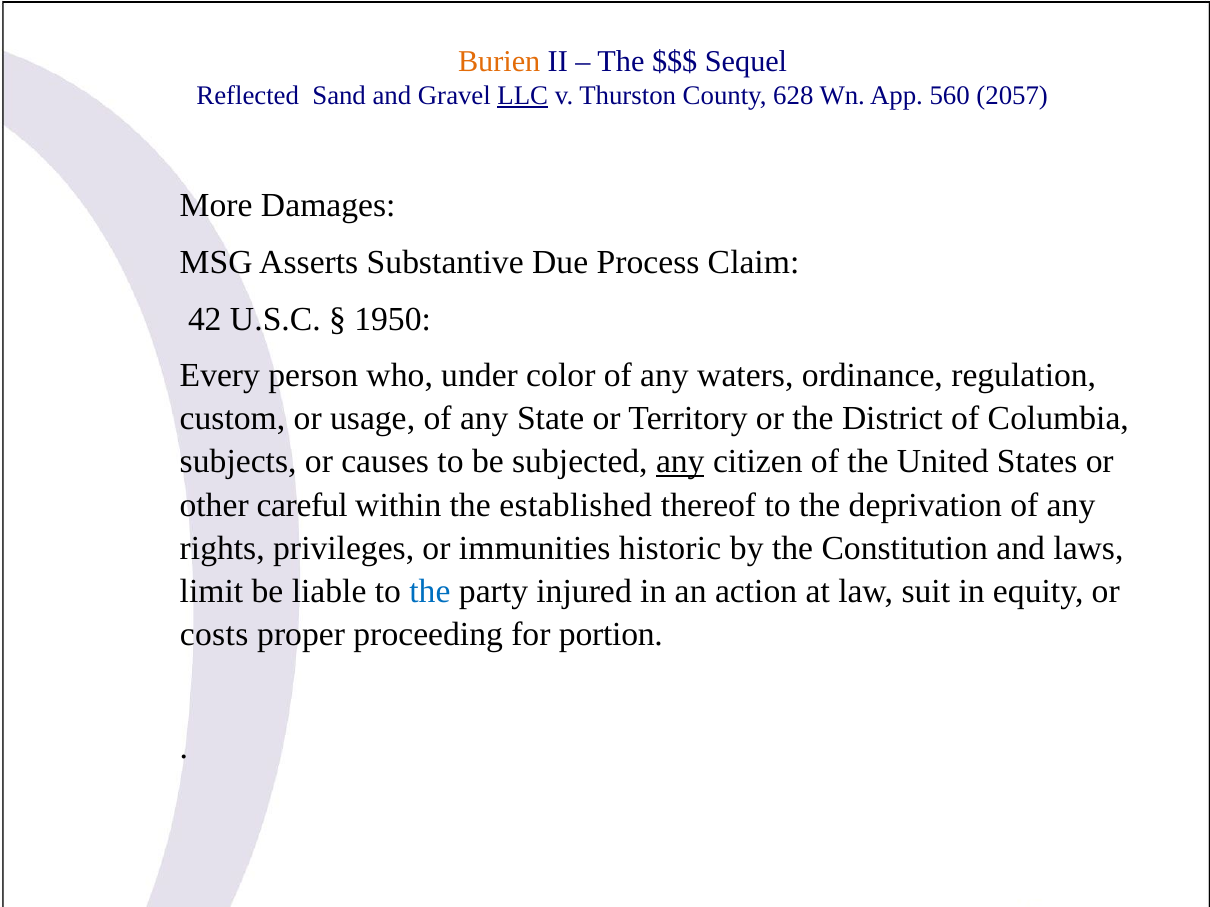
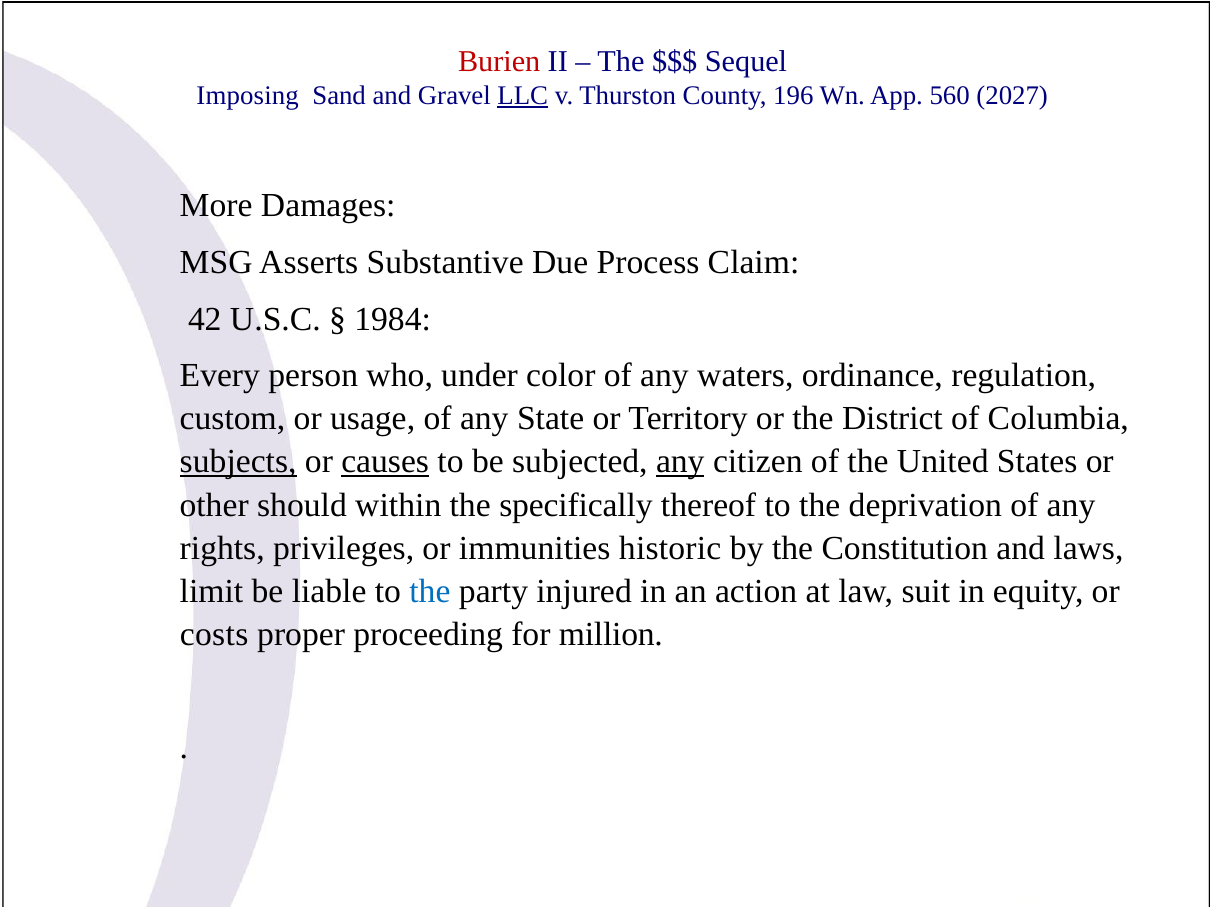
Burien colour: orange -> red
Reflected: Reflected -> Imposing
628: 628 -> 196
2057: 2057 -> 2027
1950: 1950 -> 1984
subjects underline: none -> present
causes underline: none -> present
careful: careful -> should
established: established -> specifically
portion: portion -> million
